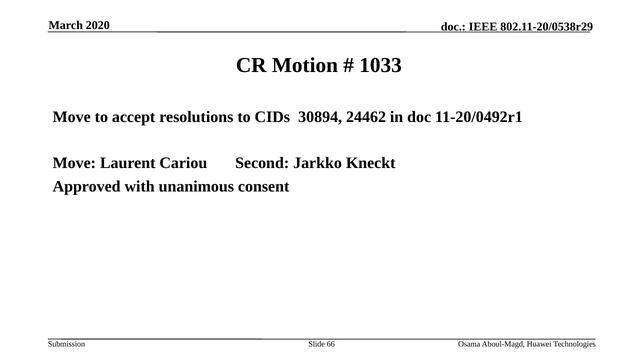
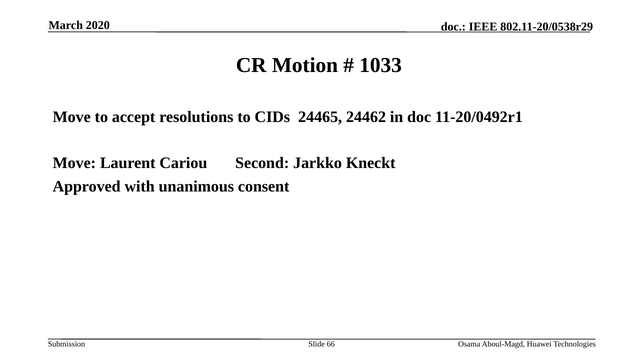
30894: 30894 -> 24465
